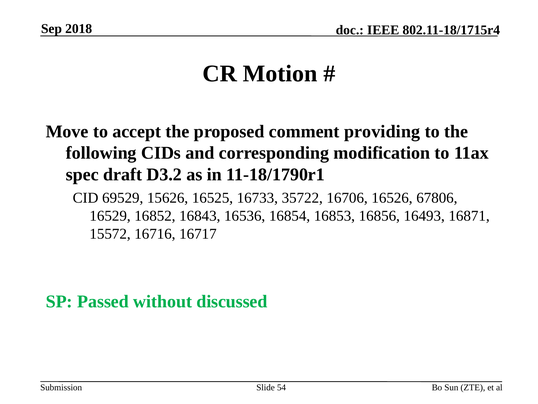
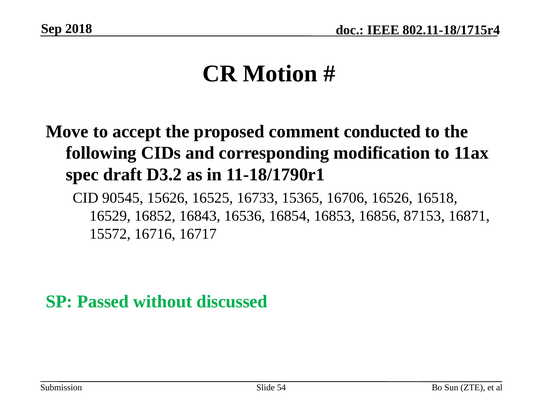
providing: providing -> conducted
69529: 69529 -> 90545
35722: 35722 -> 15365
67806: 67806 -> 16518
16493: 16493 -> 87153
